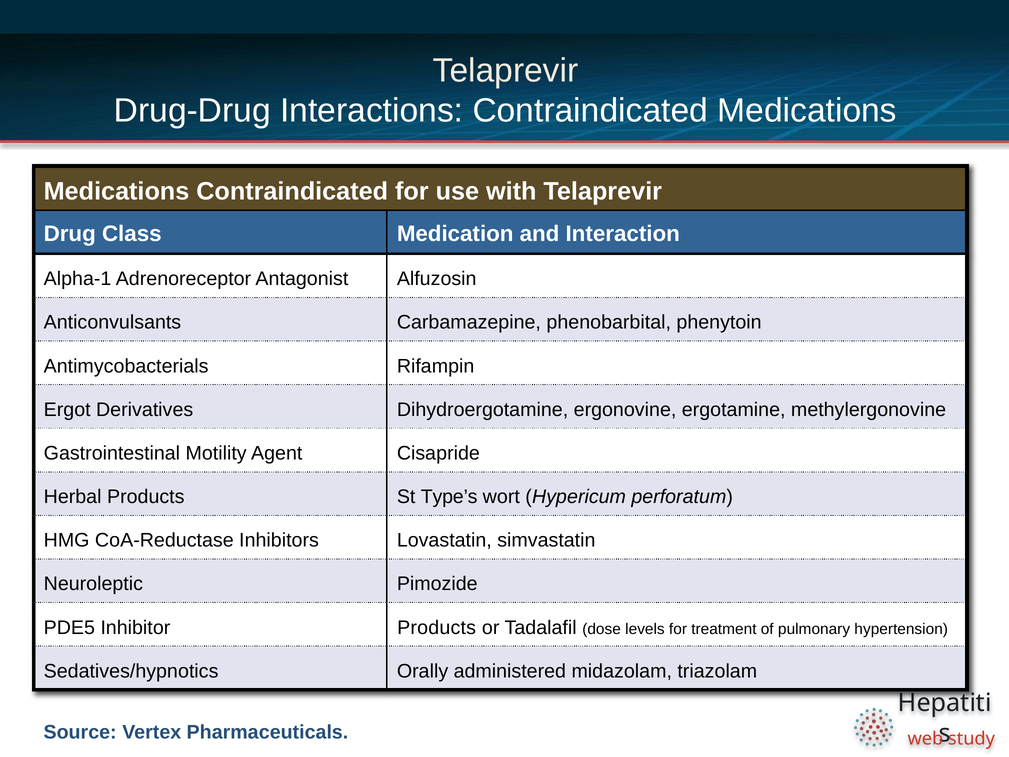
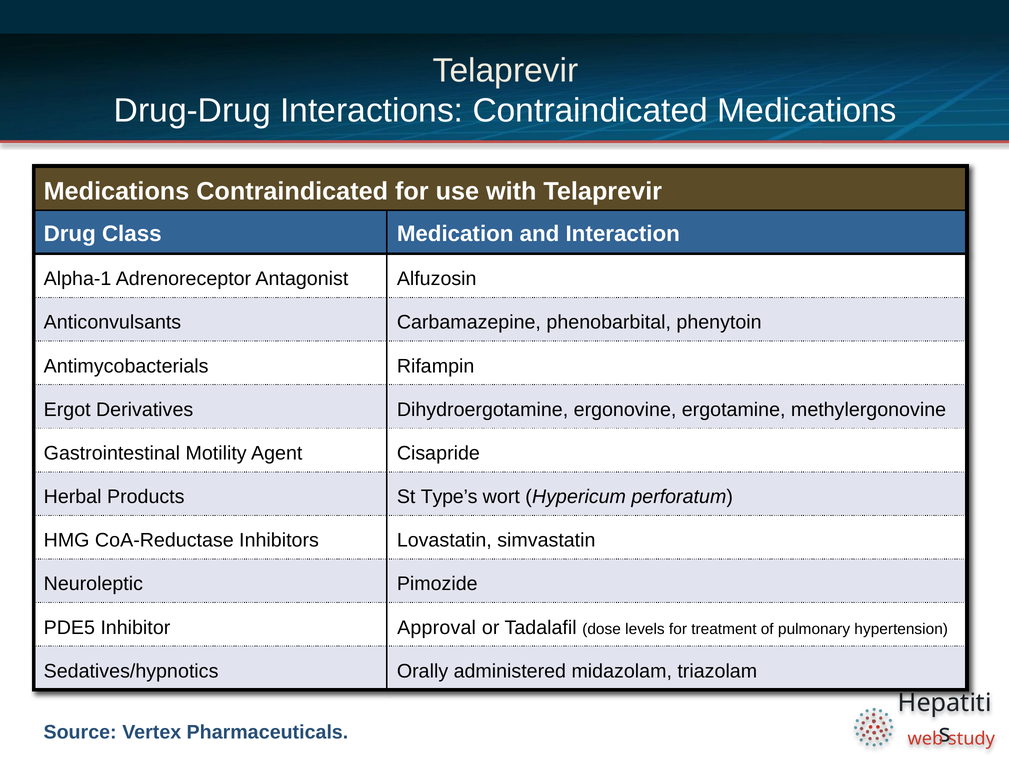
Inhibitor Products: Products -> Approval
